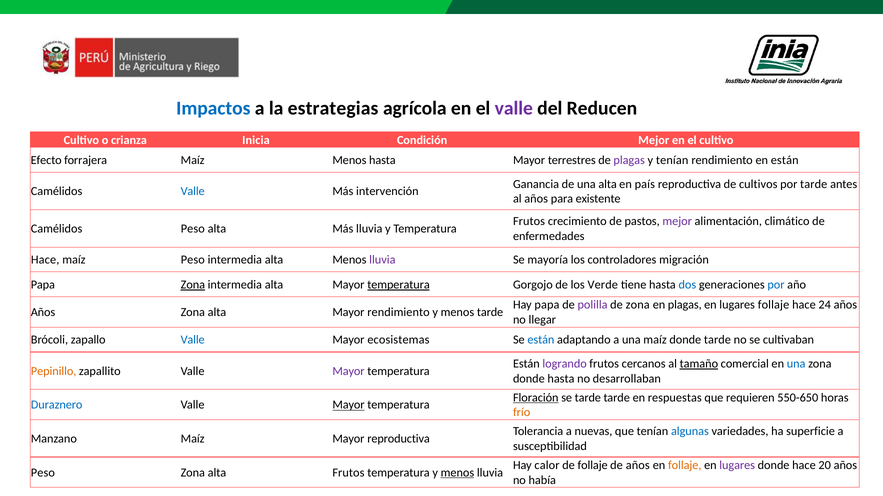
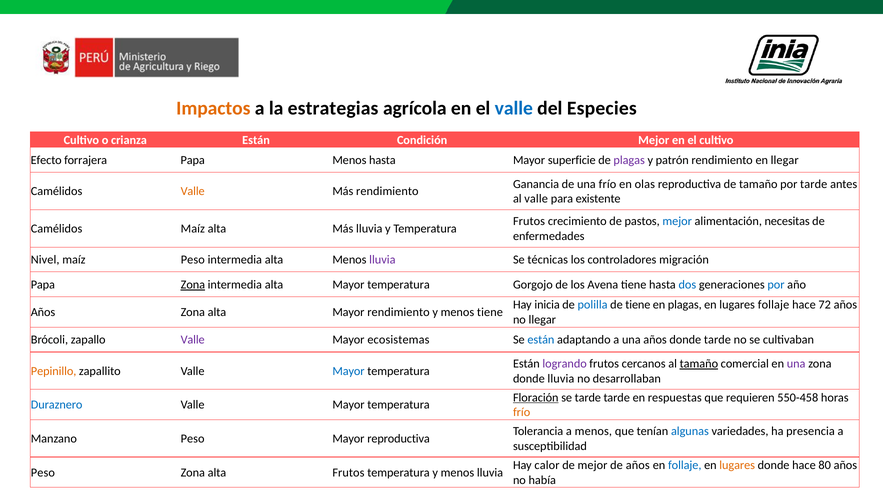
Impactos colour: blue -> orange
valle at (514, 108) colour: purple -> blue
Reducen: Reducen -> Especies
crianza Inicia: Inicia -> Están
forrajera Maíz: Maíz -> Papa
terrestres: terrestres -> superficie
y tenían: tenían -> patrón
en están: están -> llegar
una alta: alta -> frío
país: país -> olas
de cultivos: cultivos -> tamaño
Valle at (193, 192) colour: blue -> orange
Más intervención: intervención -> rendimiento
al años: años -> valle
mejor at (677, 222) colour: purple -> blue
climático: climático -> necesitas
Camélidos Peso: Peso -> Maíz
Hace at (45, 260): Hace -> Nivel
mayoría: mayoría -> técnicas
temperatura at (399, 285) underline: present -> none
Verde: Verde -> Avena
Hay papa: papa -> inicia
polilla colour: purple -> blue
de zona: zona -> tiene
24: 24 -> 72
menos tarde: tarde -> tiene
Valle at (193, 340) colour: blue -> purple
una maíz: maíz -> años
una at (796, 364) colour: blue -> purple
Mayor at (349, 372) colour: purple -> blue
donde hasta: hasta -> lluvia
550-650: 550-650 -> 550-458
Mayor at (349, 405) underline: present -> none
a nuevas: nuevas -> menos
superficie: superficie -> presencia
Manzano Maíz: Maíz -> Peso
de follaje: follaje -> mejor
follaje at (685, 466) colour: orange -> blue
lugares at (737, 466) colour: purple -> orange
20: 20 -> 80
menos at (457, 473) underline: present -> none
